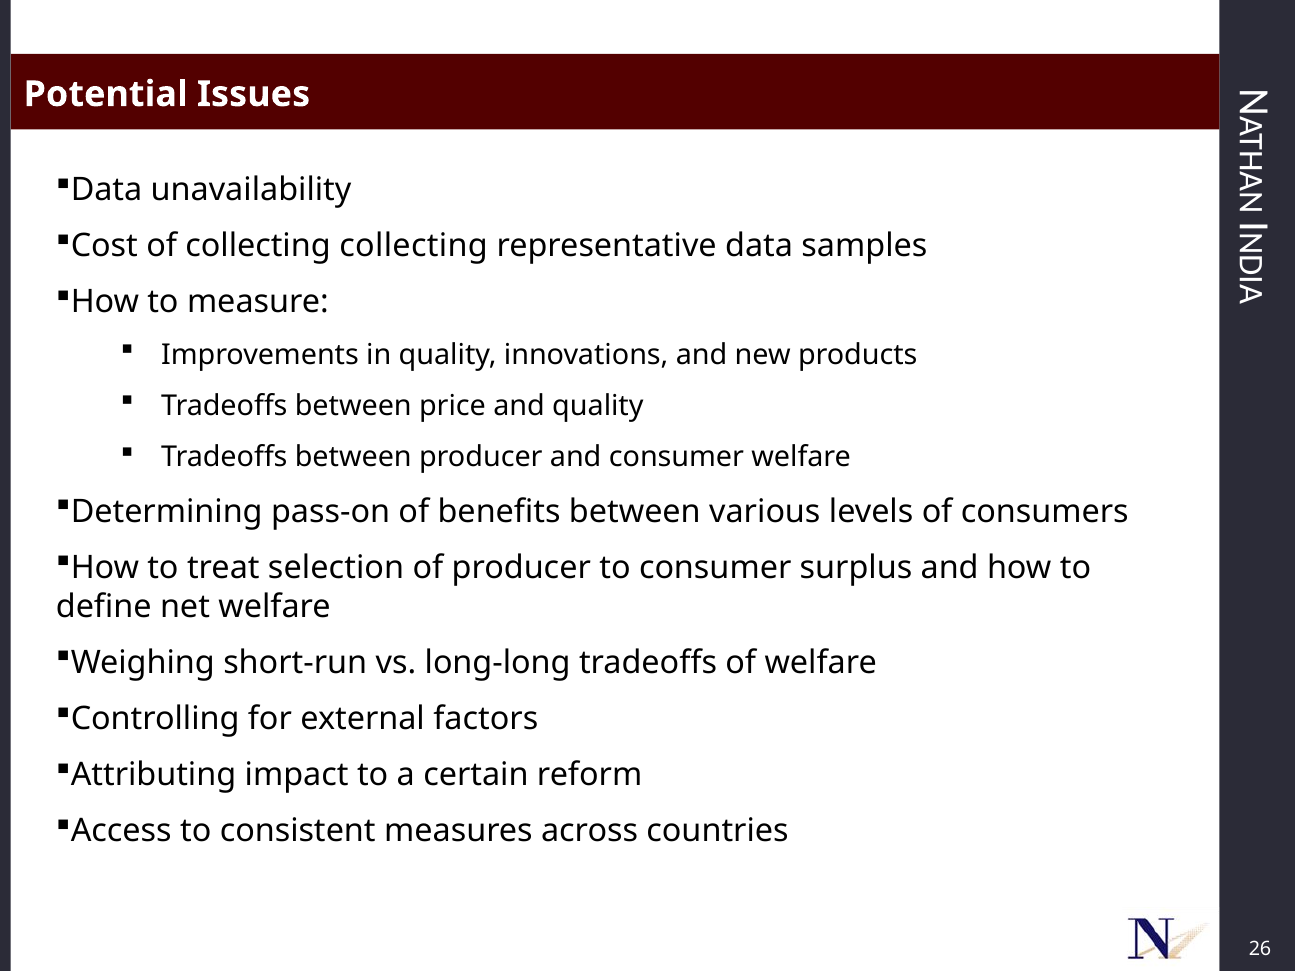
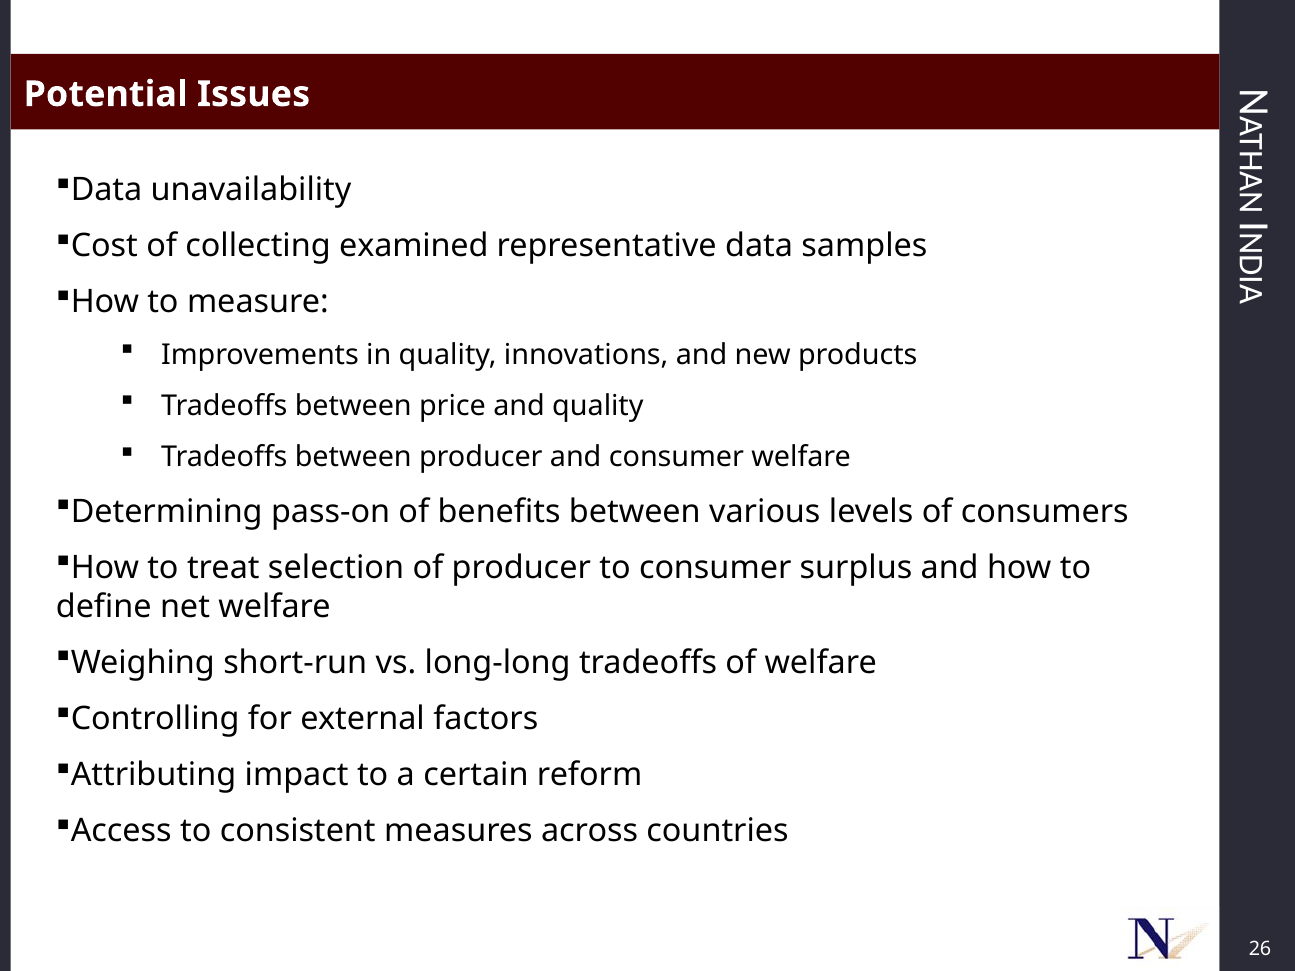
collecting collecting: collecting -> examined
